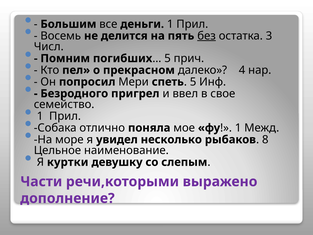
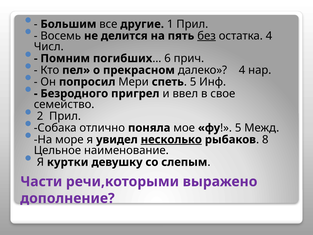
деньги: деньги -> другие
остатка 3: 3 -> 4
5 at (168, 58): 5 -> 6
1 at (40, 116): 1 -> 2
1 at (238, 128): 1 -> 5
несколько underline: none -> present
